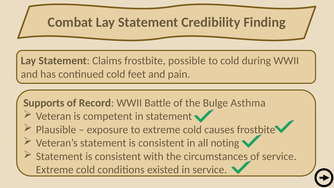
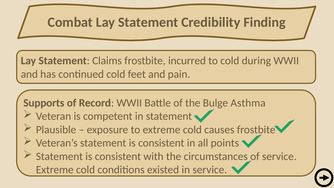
possible: possible -> incurred
noting: noting -> points
